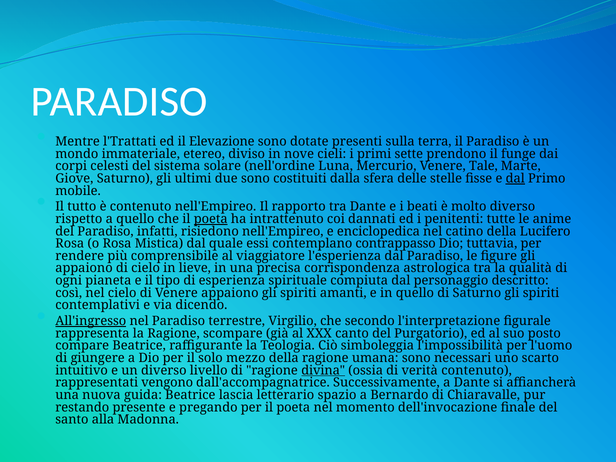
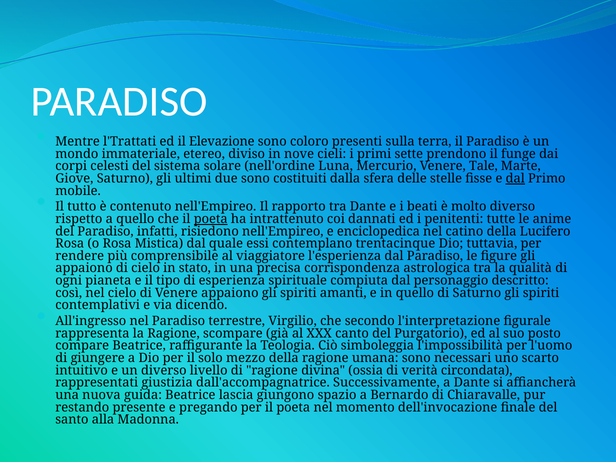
dotate: dotate -> coloro
contrappasso: contrappasso -> trentacinque
lieve: lieve -> stato
All'ingresso underline: present -> none
divina underline: present -> none
verità contenuto: contenuto -> circondata
vengono: vengono -> giustizia
letterario: letterario -> giungono
